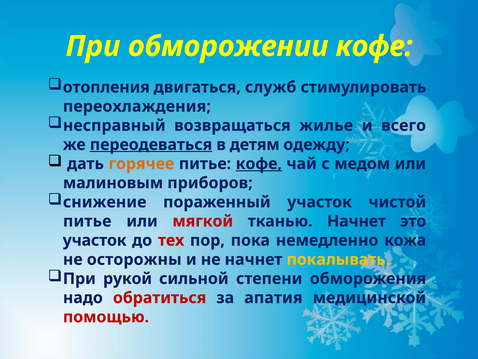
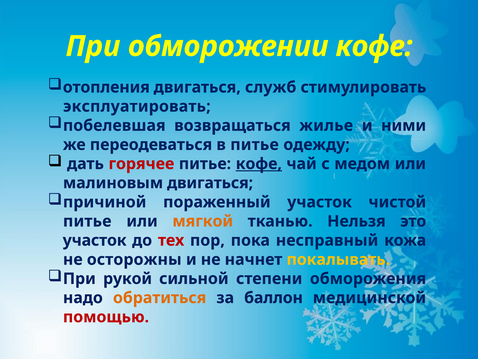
переохлаждения: переохлаждения -> эксплуатировать
несправный: несправный -> побелевшая
всего: всего -> ними
переодеваться underline: present -> none
в детям: детям -> питье
горячее colour: orange -> red
малиновым приборов: приборов -> двигаться
снижение: снижение -> причиной
мягкой colour: red -> orange
тканью Начнет: Начнет -> Нельзя
немедленно: немедленно -> несправный
обратиться colour: red -> orange
апатия: апатия -> баллон
